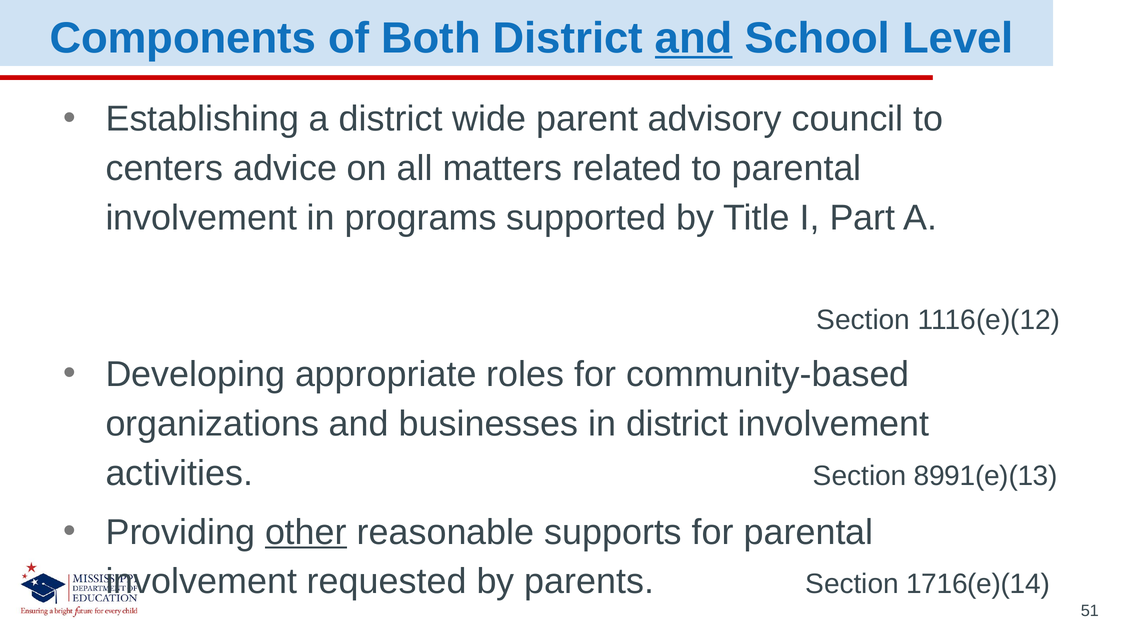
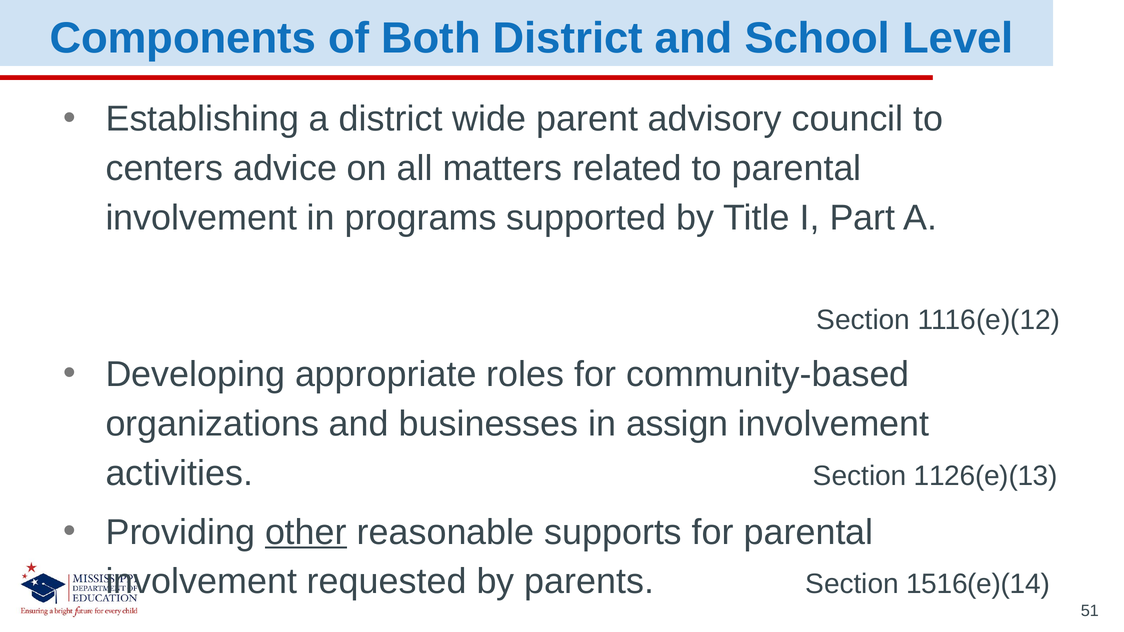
and at (694, 38) underline: present -> none
in district: district -> assign
8991(e)(13: 8991(e)(13 -> 1126(e)(13
1716(e)(14: 1716(e)(14 -> 1516(e)(14
